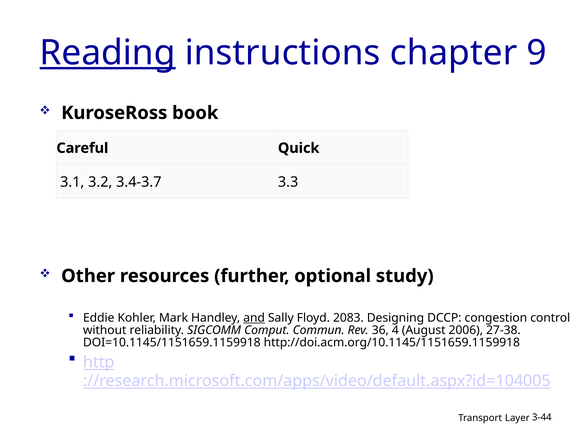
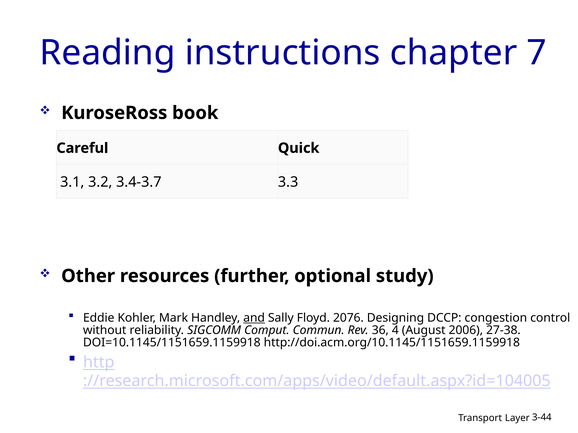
Reading underline: present -> none
9: 9 -> 7
2083: 2083 -> 2076
